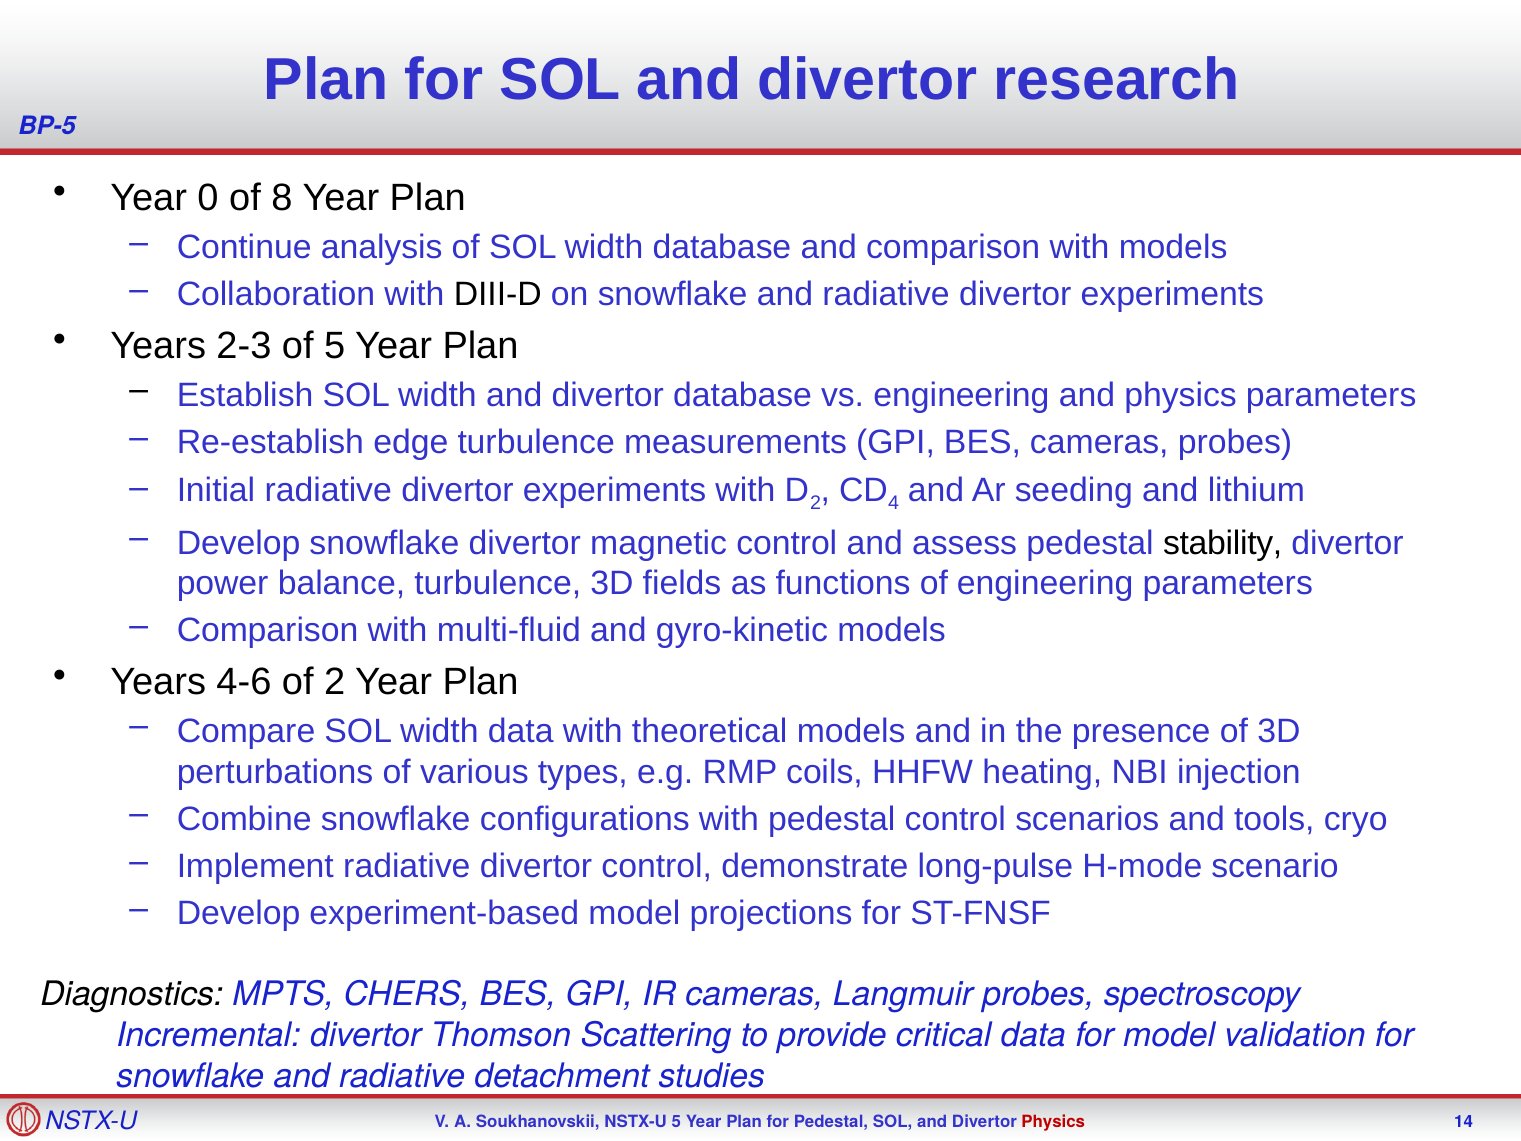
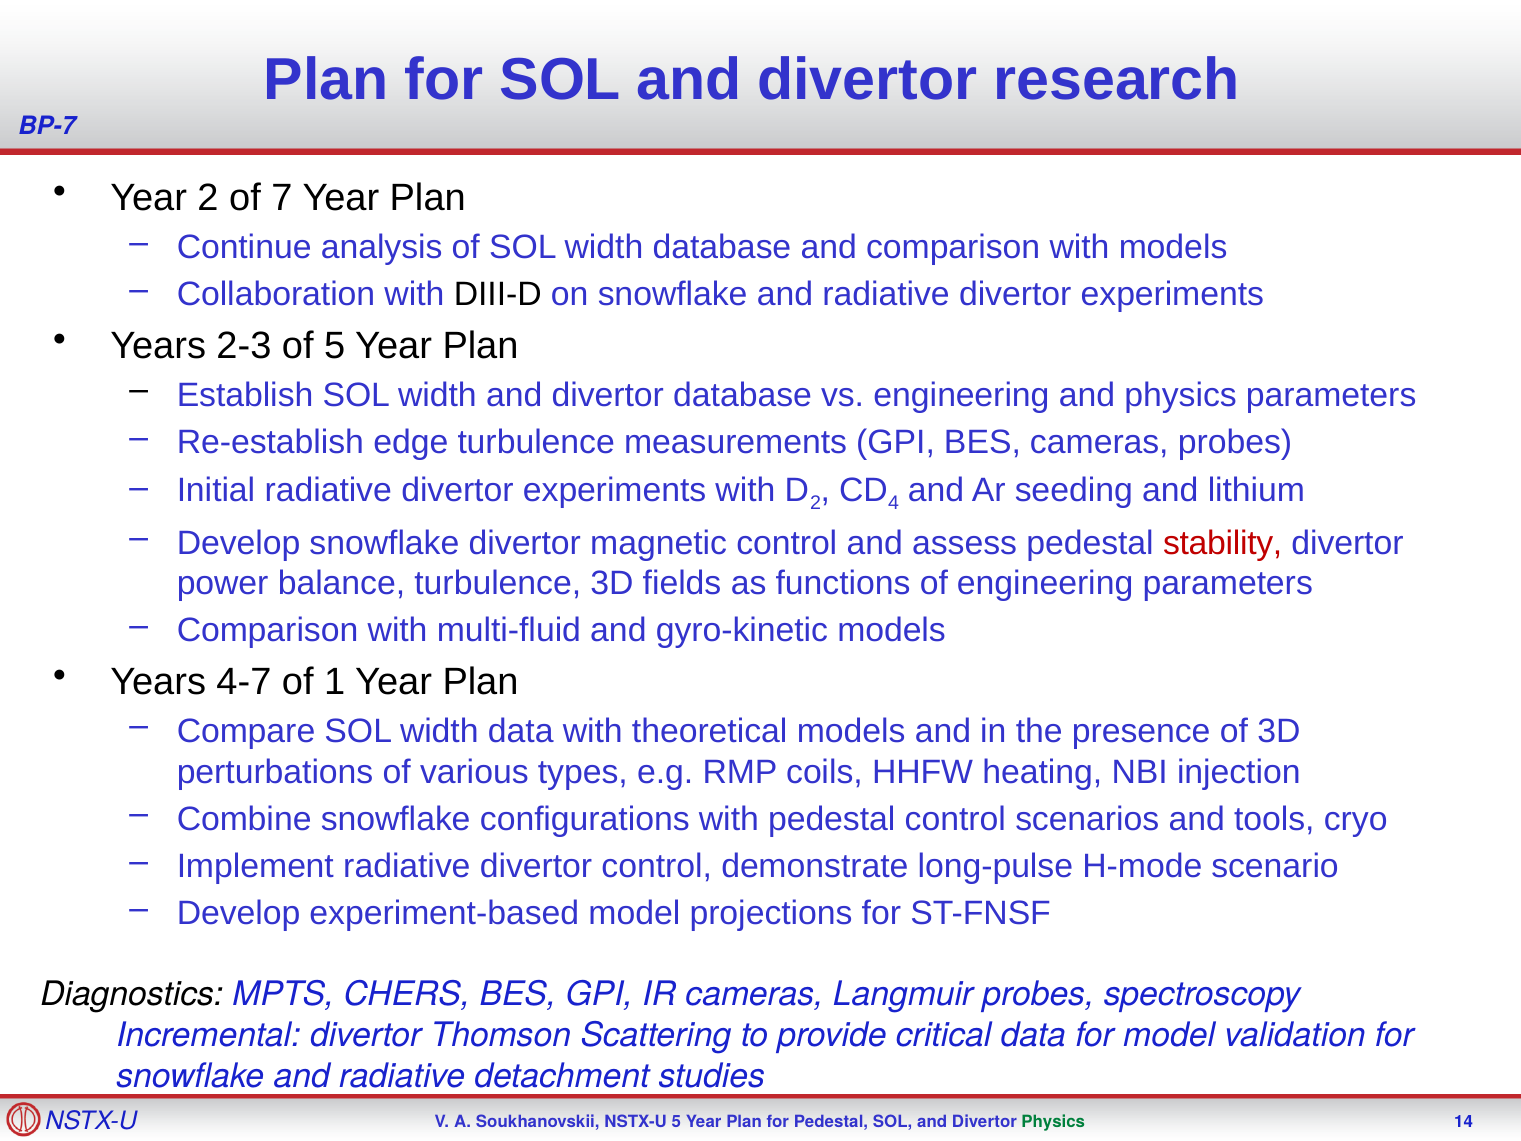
BP-5: BP-5 -> BP-7
Year 0: 0 -> 2
8: 8 -> 7
stability colour: black -> red
4-6: 4-6 -> 4-7
of 2: 2 -> 1
Physics at (1053, 1121) colour: red -> green
